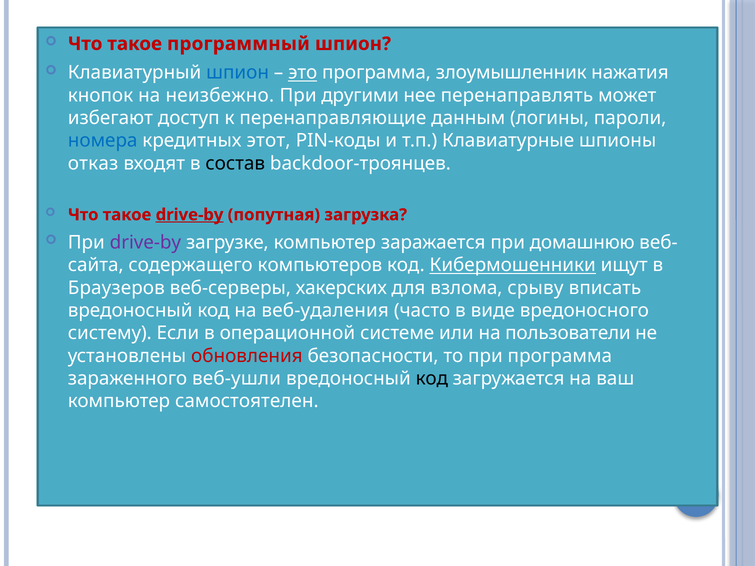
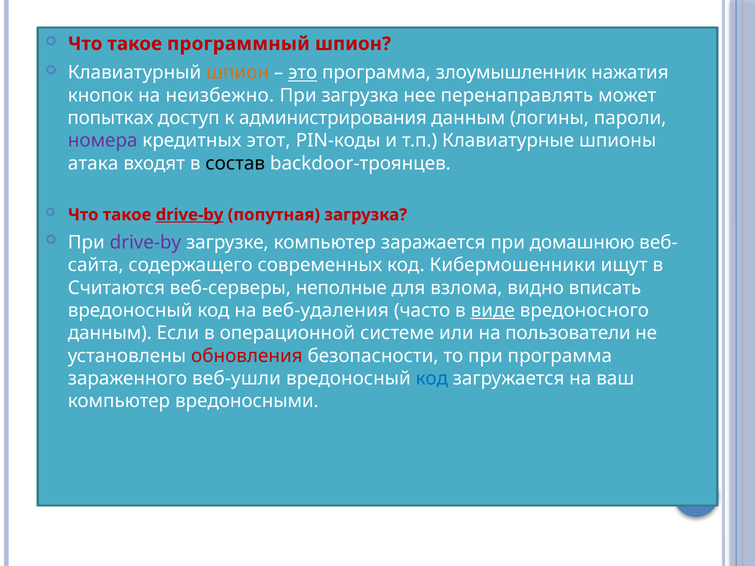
шпион at (238, 73) colour: blue -> orange
При другими: другими -> загрузка
избегают: избегают -> попытках
перенаправляющие: перенаправляющие -> администрирования
номера colour: blue -> purple
отказ: отказ -> атака
компьютеров: компьютеров -> современных
Кибермошенники underline: present -> none
Браузеров: Браузеров -> Считаются
хакерских: хакерских -> неполные
срыву: срыву -> видно
виде underline: none -> present
систему at (110, 333): систему -> данным
код at (432, 379) colour: black -> blue
самостоятелен: самостоятелен -> вредоносными
